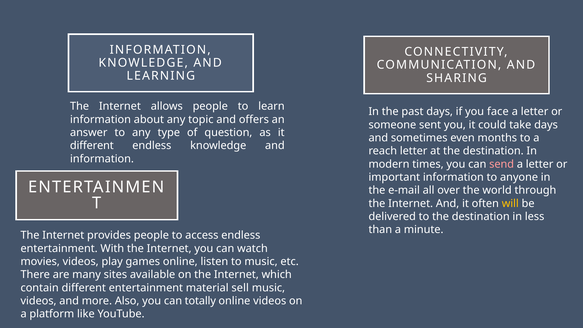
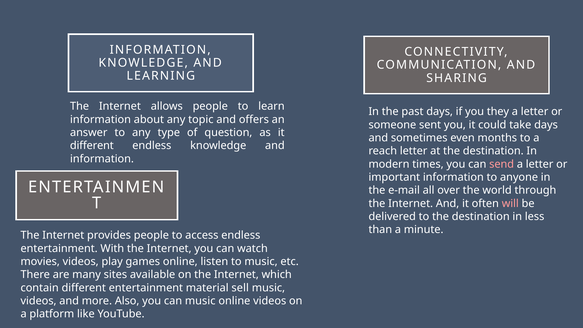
face: face -> they
will colour: yellow -> pink
can totally: totally -> music
